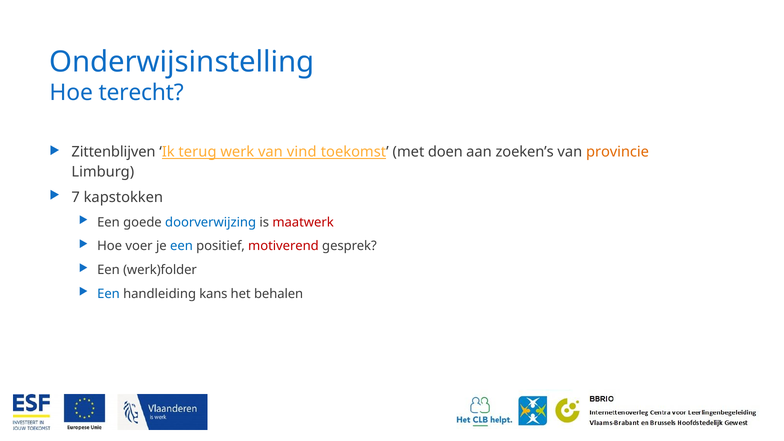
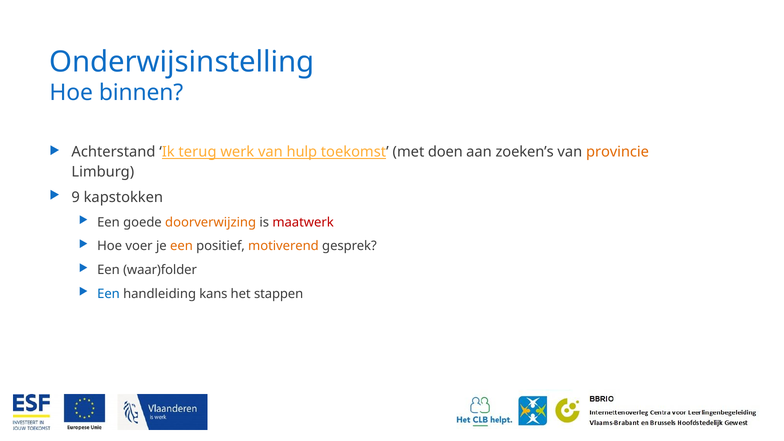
terecht: terecht -> binnen
Zittenblijven: Zittenblijven -> Achterstand
vind: vind -> hulp
7: 7 -> 9
doorverwijzing colour: blue -> orange
een at (181, 246) colour: blue -> orange
motiverend colour: red -> orange
werk)folder: werk)folder -> waar)folder
behalen: behalen -> stappen
